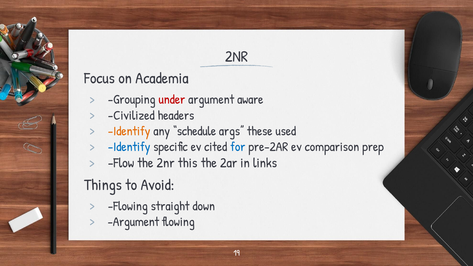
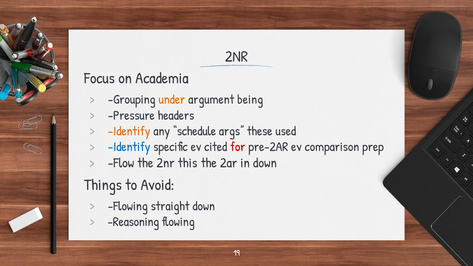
under colour: red -> orange
aware: aware -> being
Civilized: Civilized -> Pressure
for colour: blue -> red
in links: links -> down
Argument at (133, 222): Argument -> Reasoning
